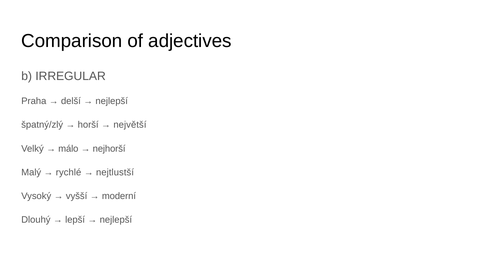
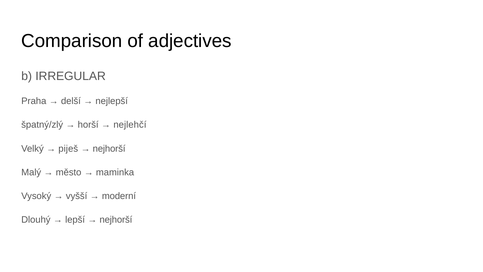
největší: největší -> nejlehčí
málo: málo -> piješ
rychlé: rychlé -> město
nejtlustší: nejtlustší -> maminka
nejlepší at (116, 219): nejlepší -> nejhorší
